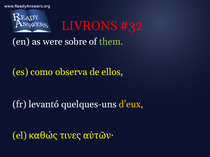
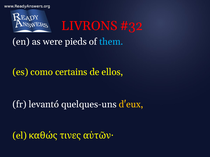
sobre: sobre -> pieds
them colour: light green -> light blue
observa: observa -> certains
